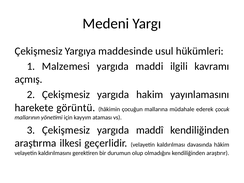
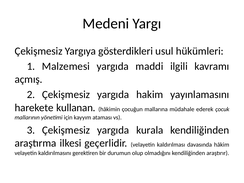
maddesinde: maddesinde -> gösterdikleri
görüntü: görüntü -> kullanan
maddî: maddî -> kurala
